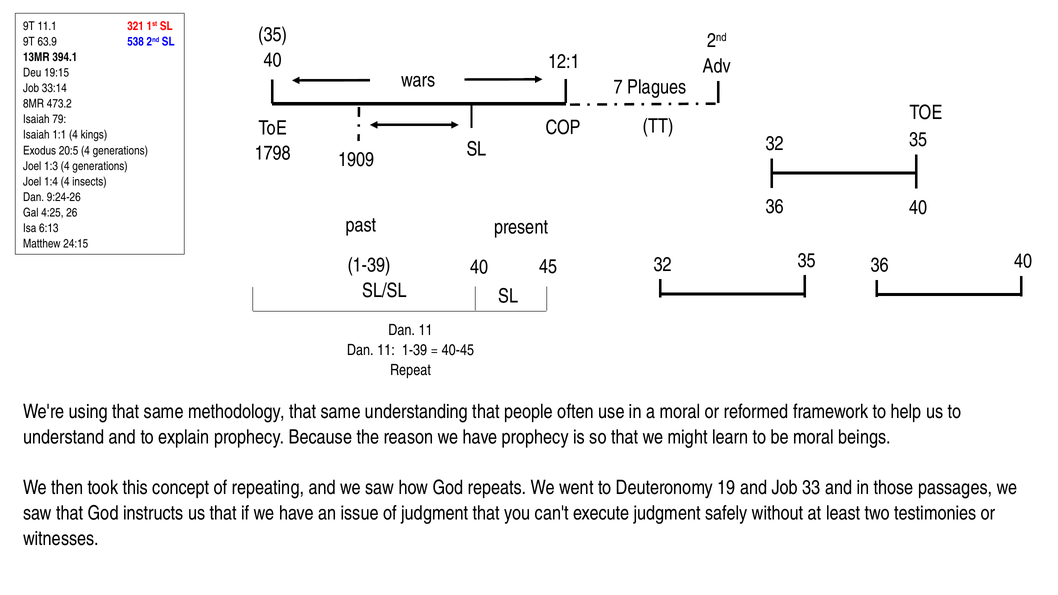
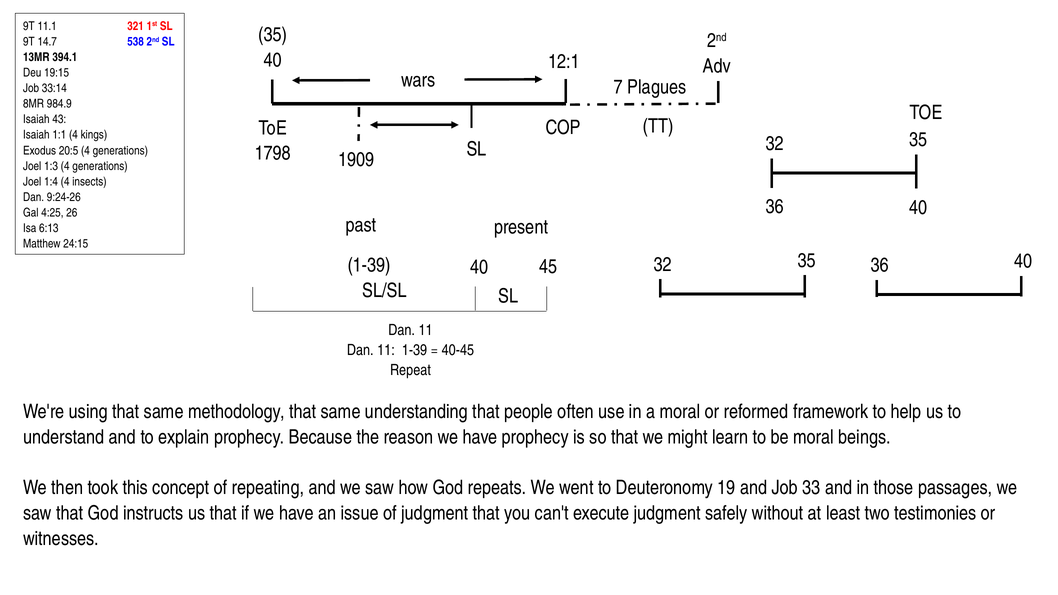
63.9: 63.9 -> 14.7
473.2: 473.2 -> 984.9
79: 79 -> 43
